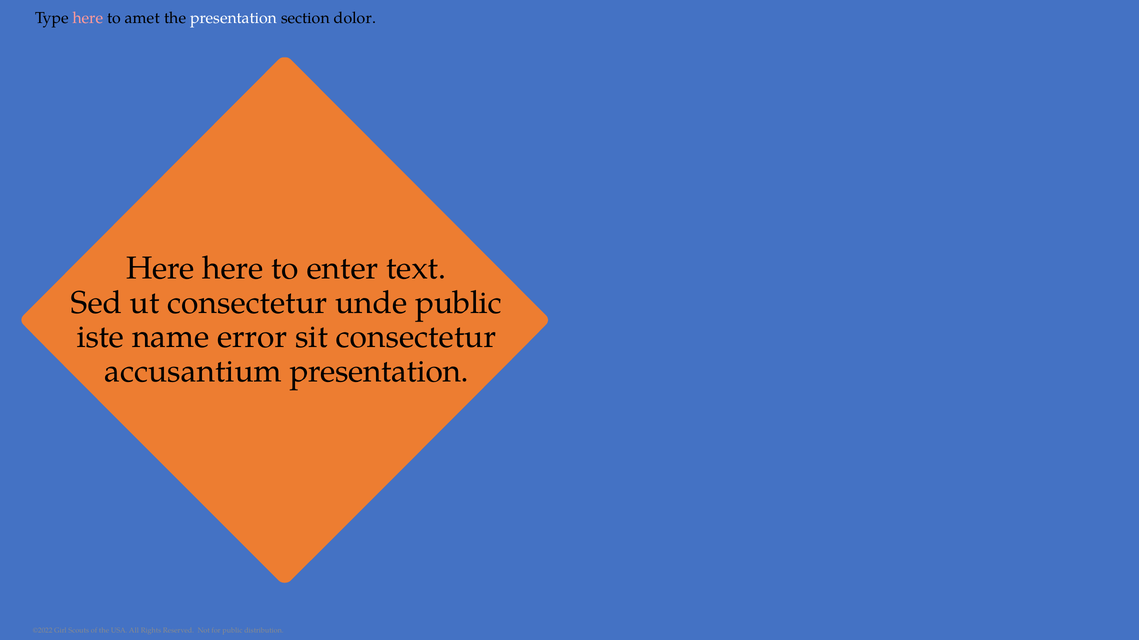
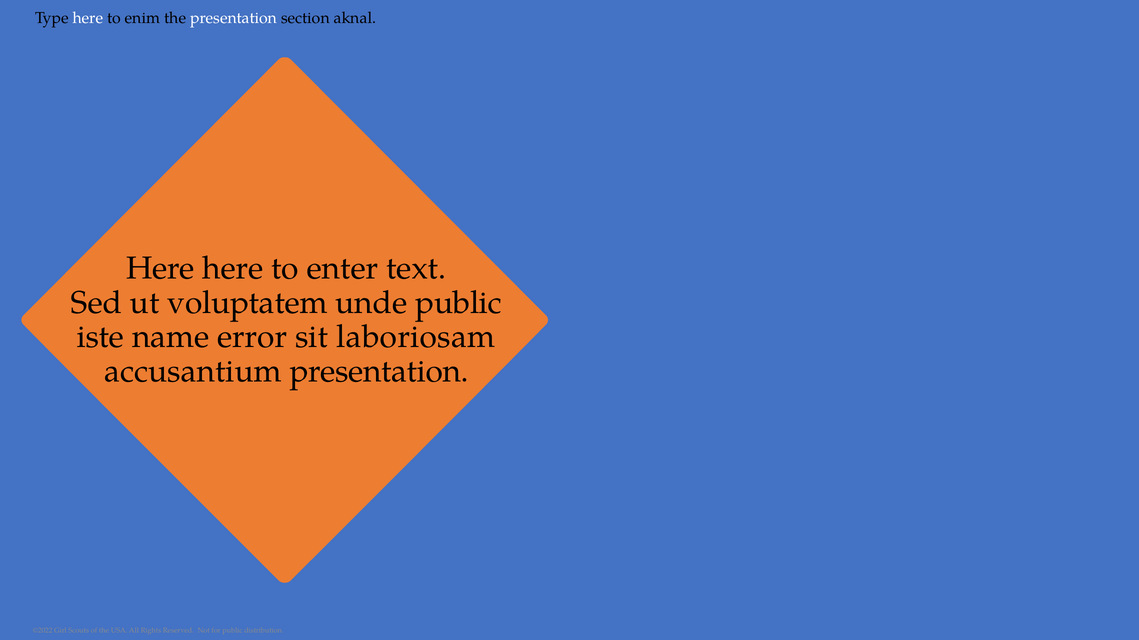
here at (88, 18) colour: pink -> white
amet: amet -> enim
dolor: dolor -> aknal
ut consectetur: consectetur -> voluptatem
sit consectetur: consectetur -> laboriosam
